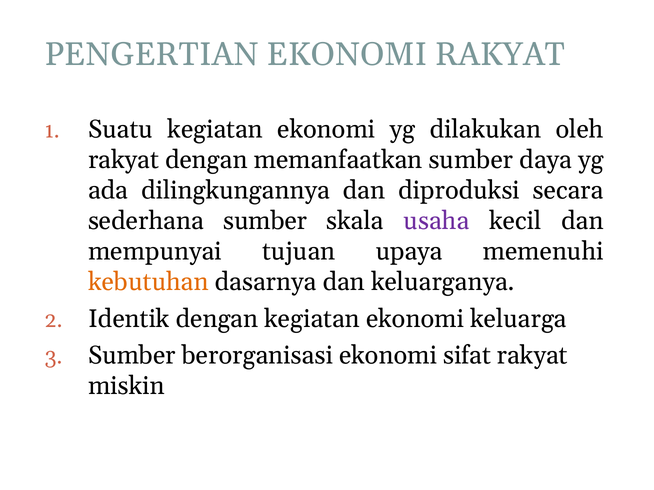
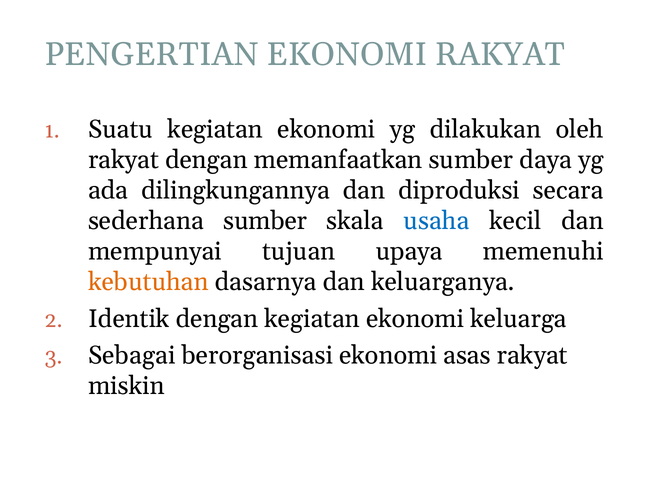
usaha colour: purple -> blue
Sumber at (132, 356): Sumber -> Sebagai
sifat: sifat -> asas
